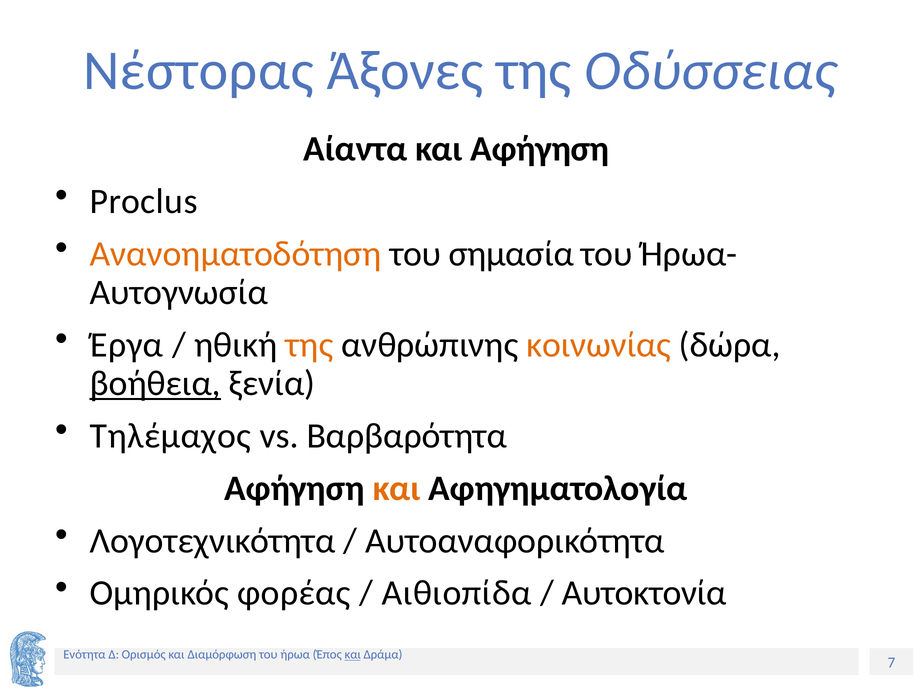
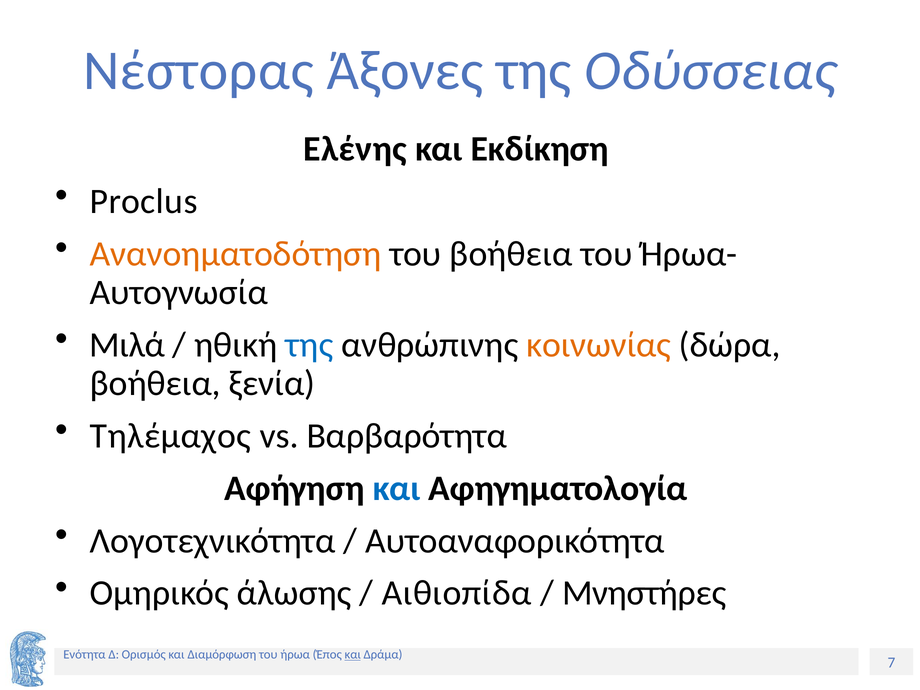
Αίαντα: Αίαντα -> Ελένης
και Αφήγηση: Αφήγηση -> Εκδίκηση
του σημασία: σημασία -> βοήθεια
Έργα: Έργα -> Μιλά
της at (309, 345) colour: orange -> blue
βοήθεια at (155, 384) underline: present -> none
και at (397, 488) colour: orange -> blue
φορέας: φορέας -> άλωσης
Αυτοκτονία: Αυτοκτονία -> Μνηστήρες
